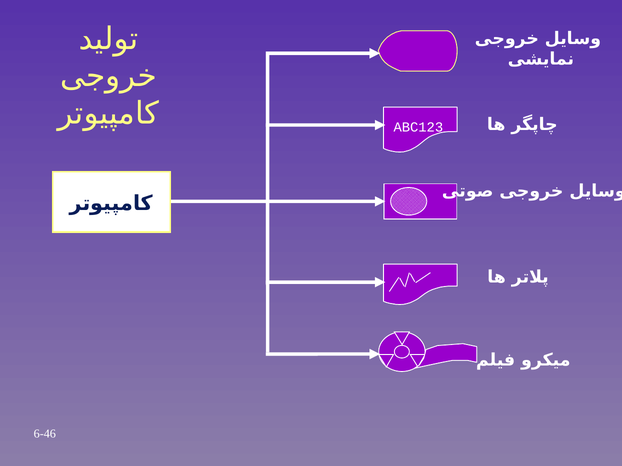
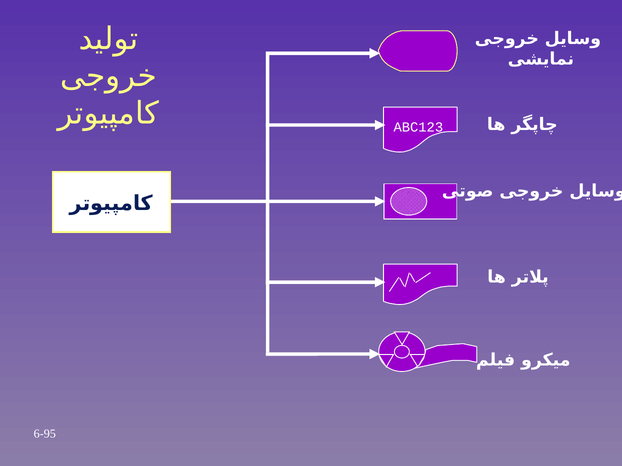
6-46: 6-46 -> 6-95
